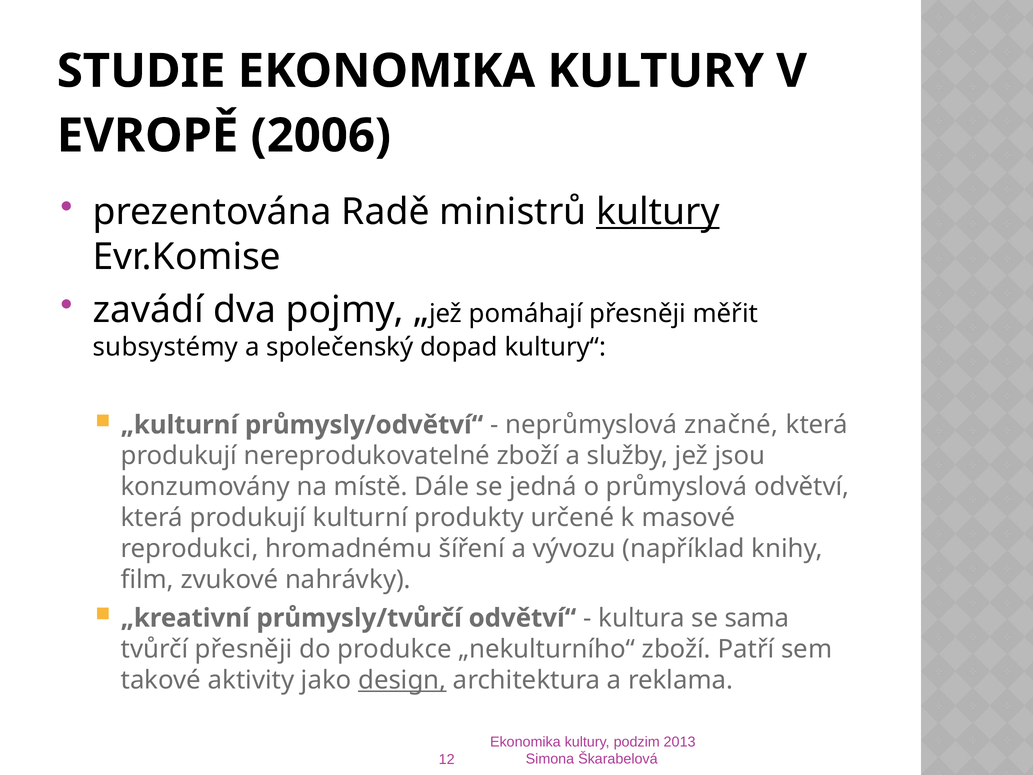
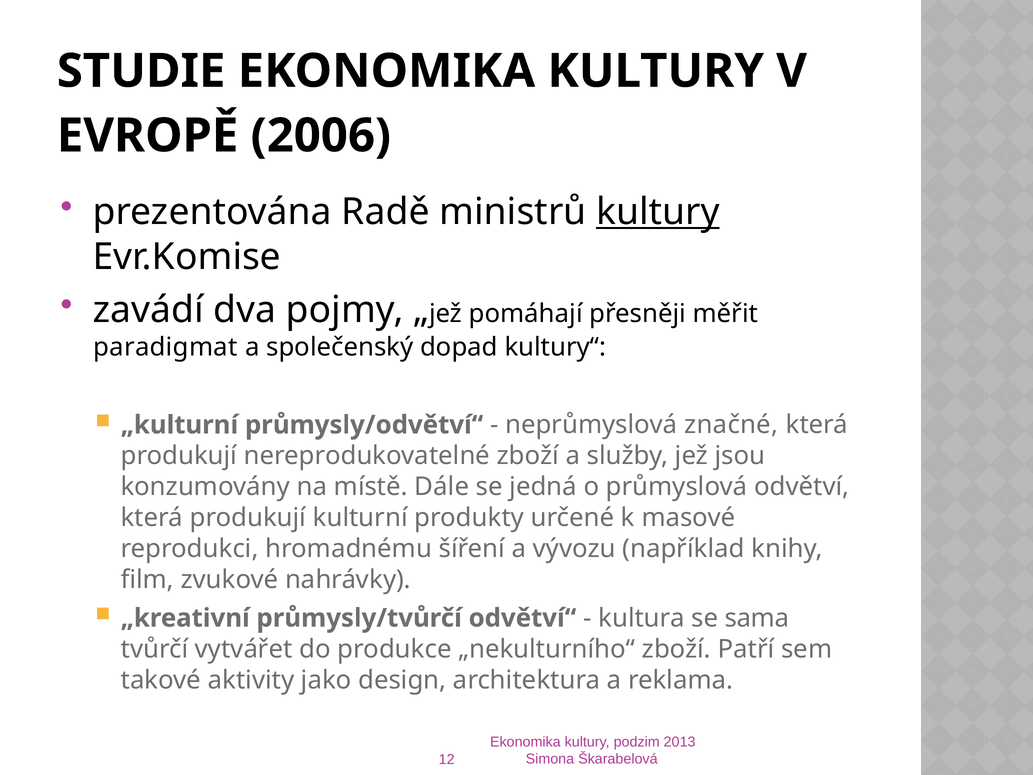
subsystémy: subsystémy -> paradigmat
tvůrčí přesněji: přesněji -> vytvářet
design underline: present -> none
